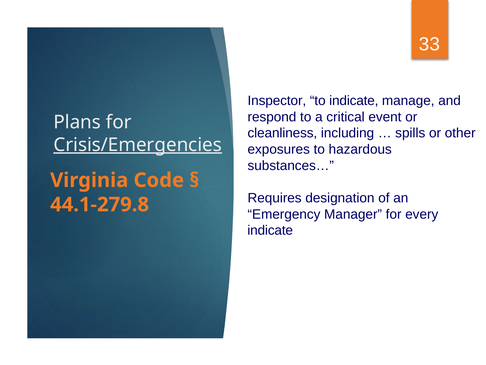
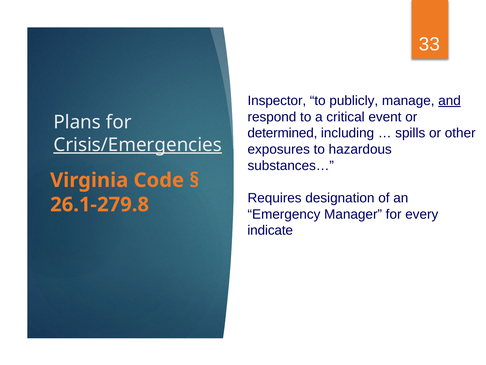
to indicate: indicate -> publicly
and underline: none -> present
cleanliness: cleanliness -> determined
44.1-279.8: 44.1-279.8 -> 26.1-279.8
